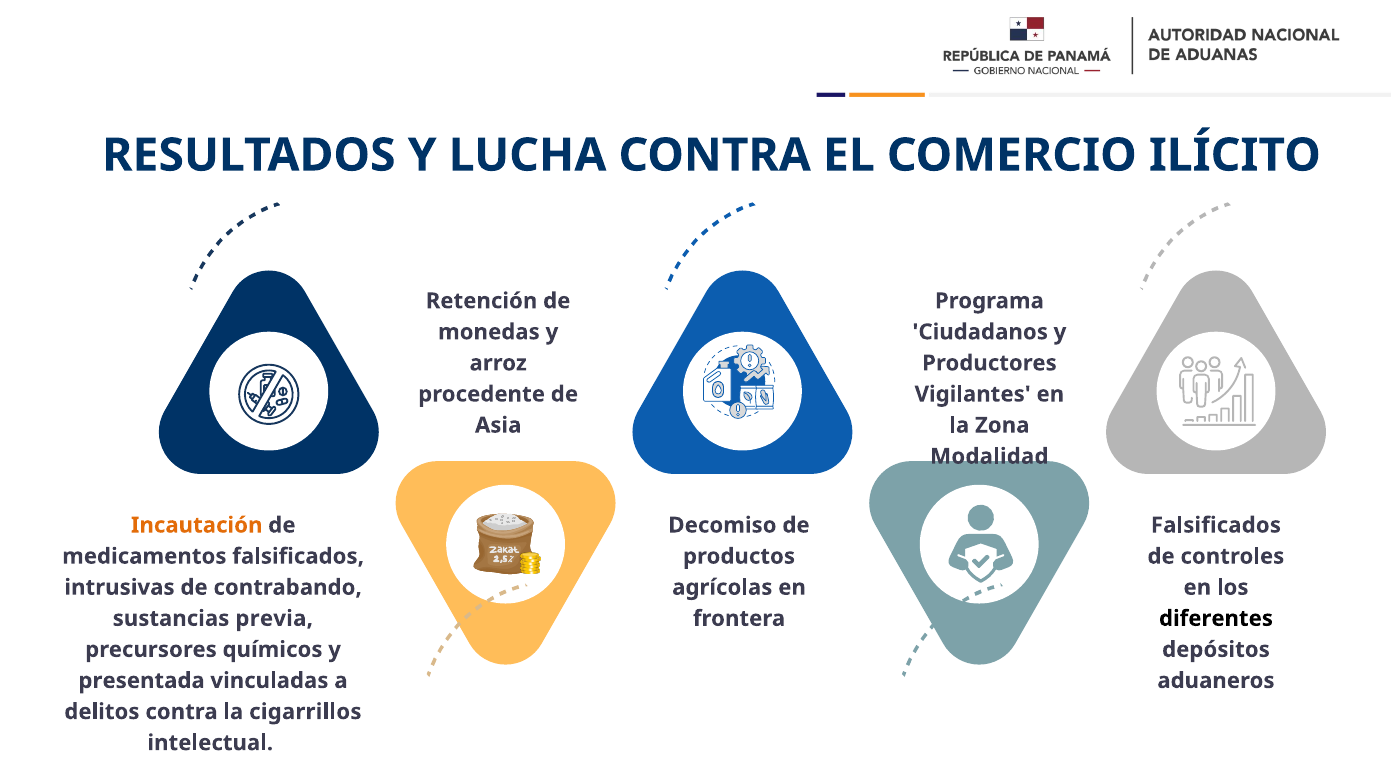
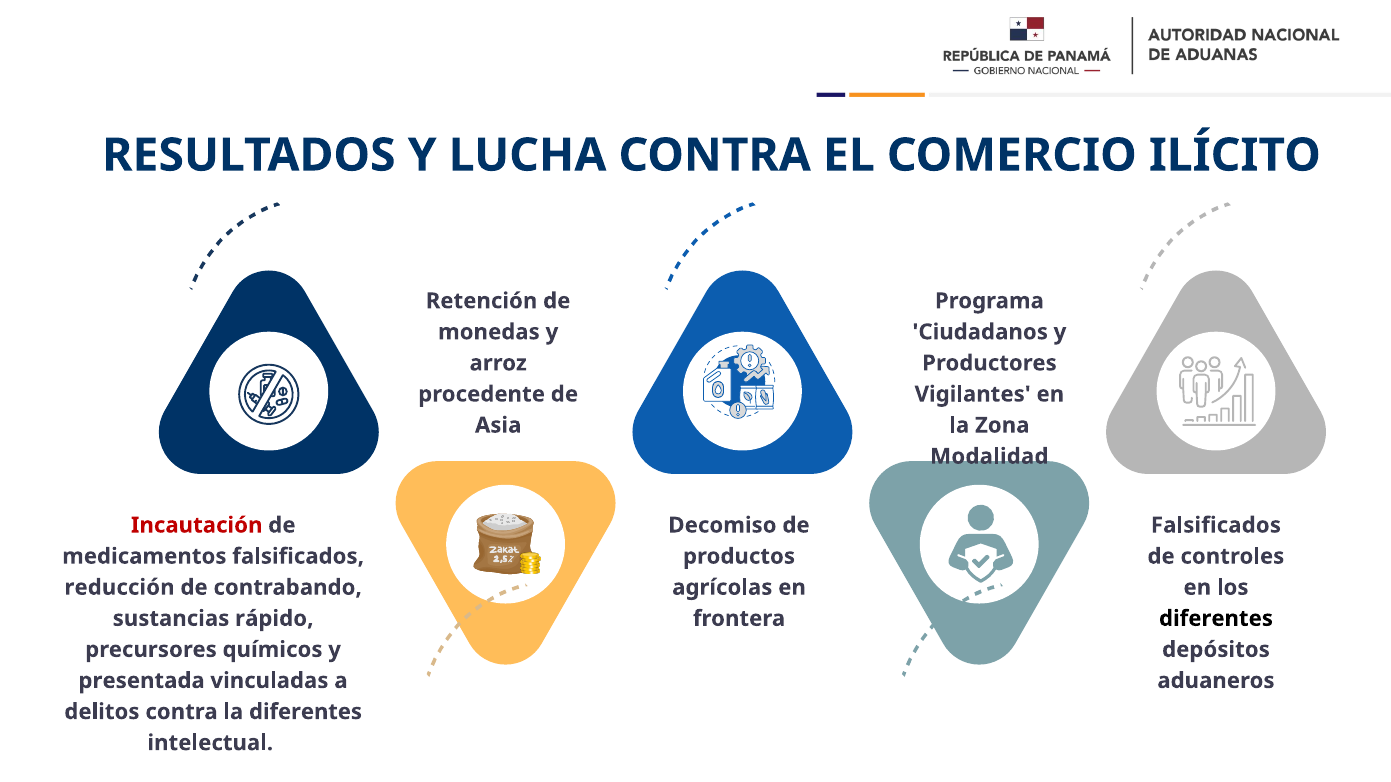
Incautación colour: orange -> red
intrusivas: intrusivas -> reducción
previa: previa -> rápido
la cigarrillos: cigarrillos -> diferentes
